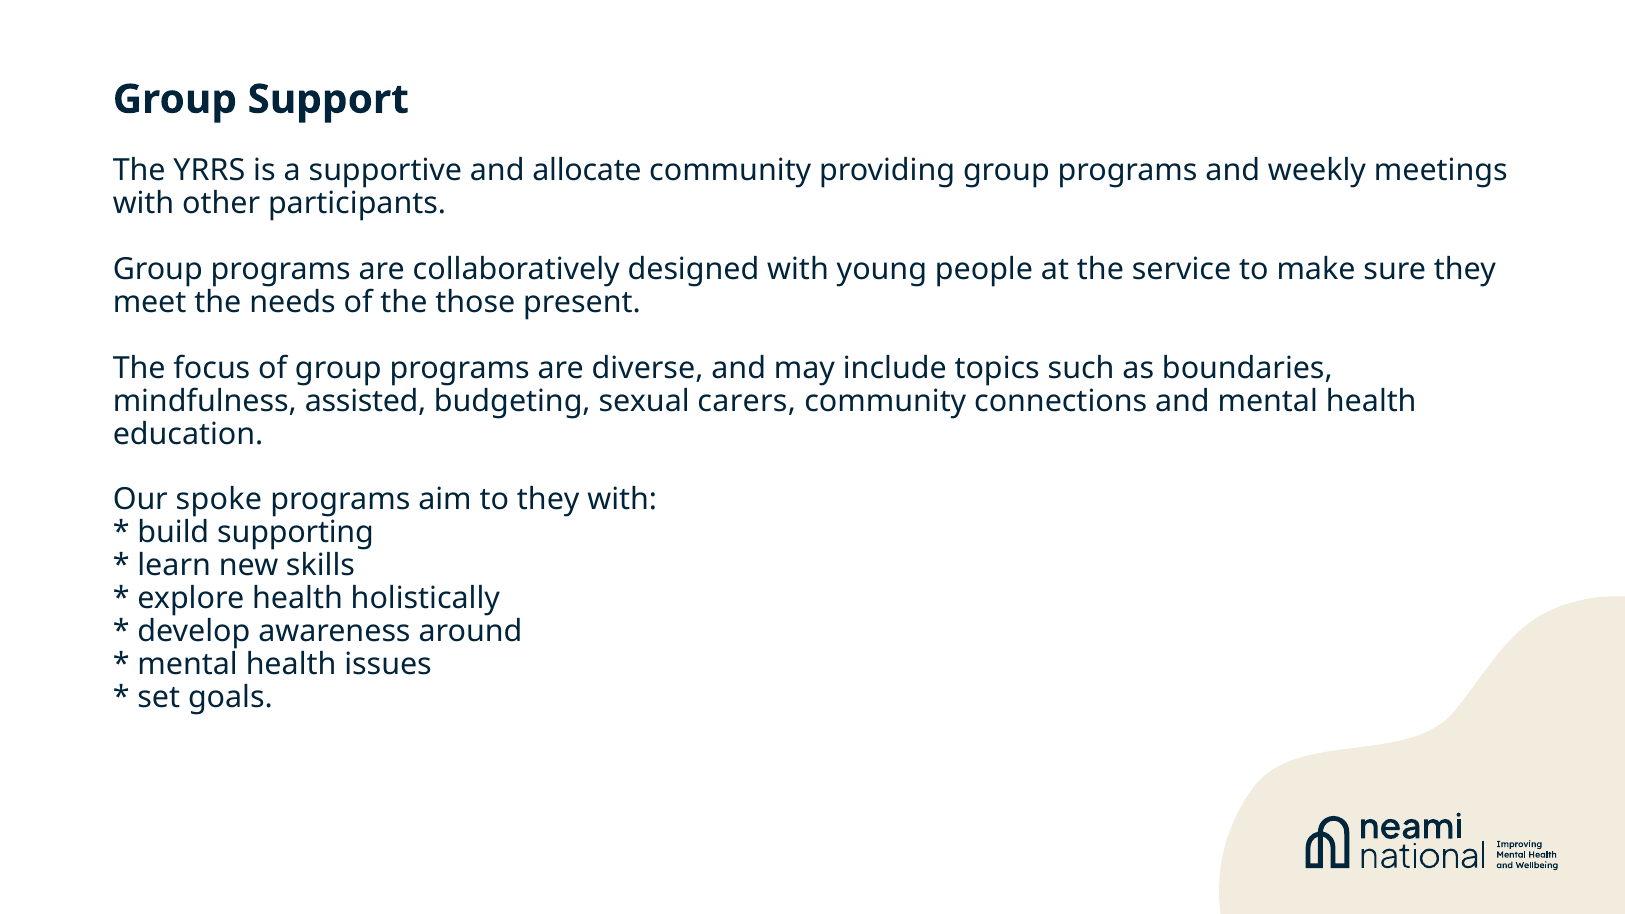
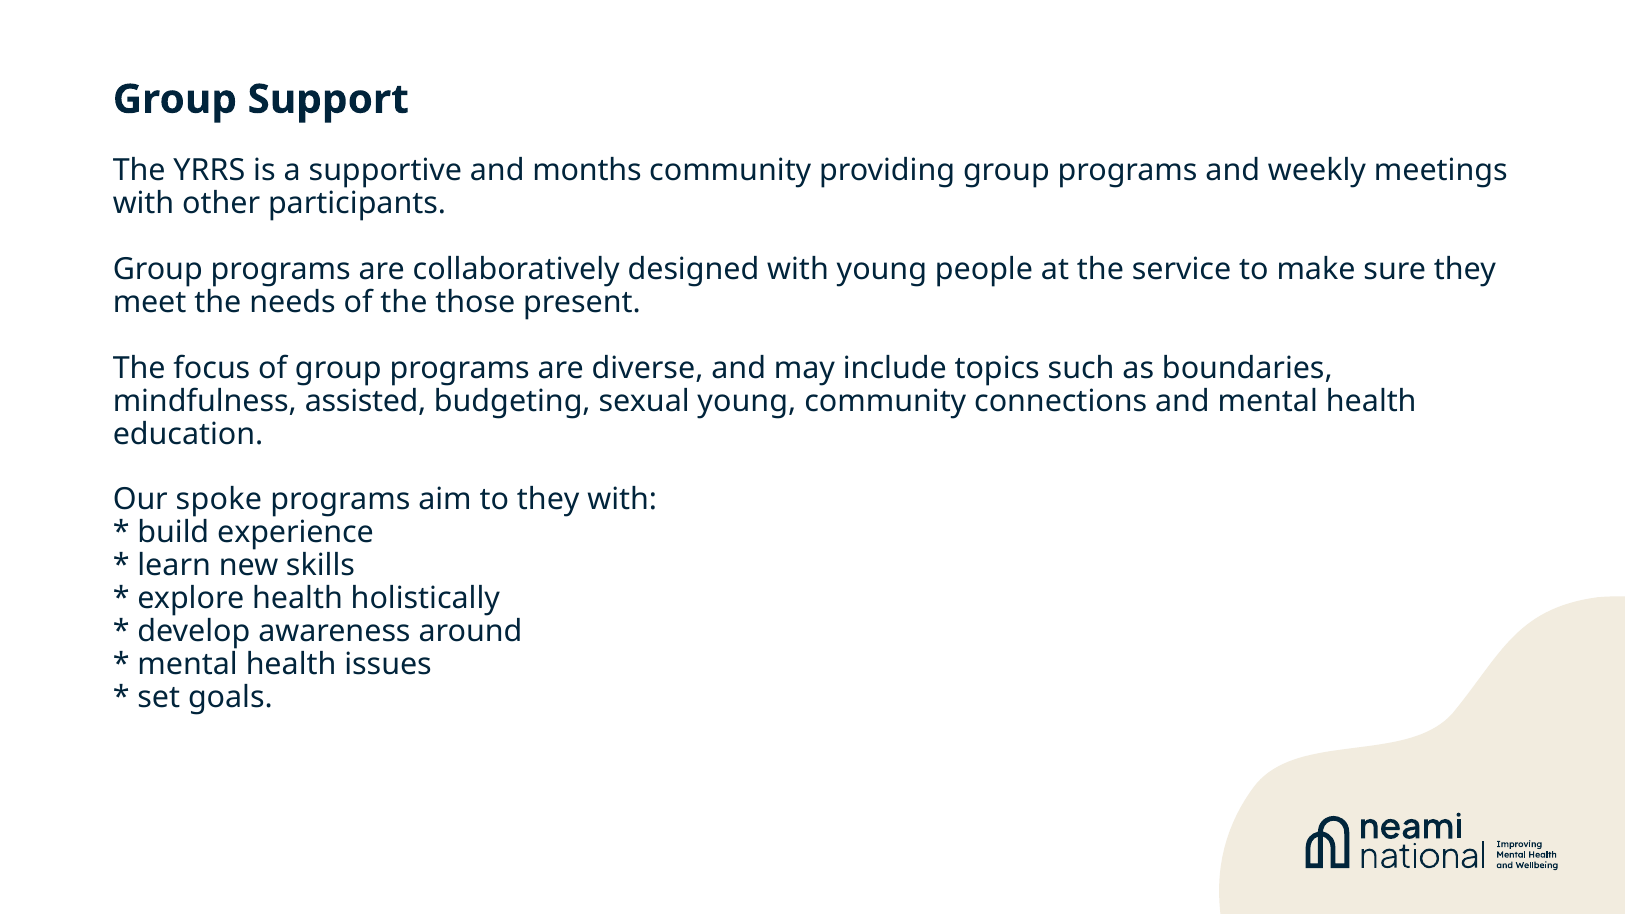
allocate: allocate -> months
sexual carers: carers -> young
supporting: supporting -> experience
